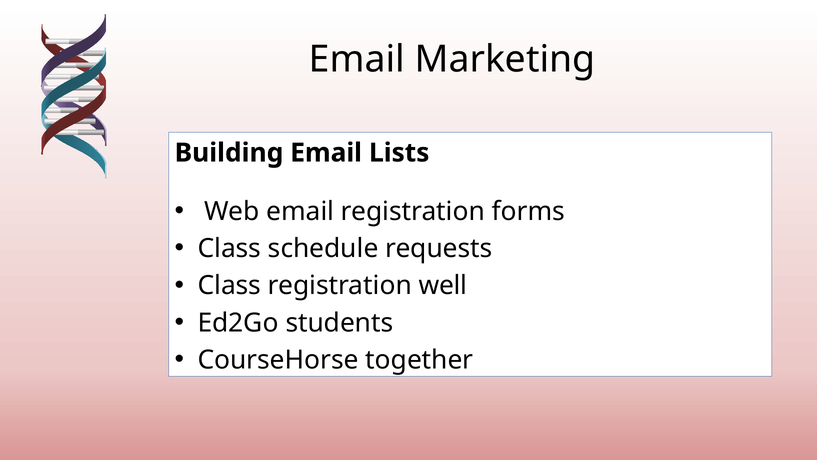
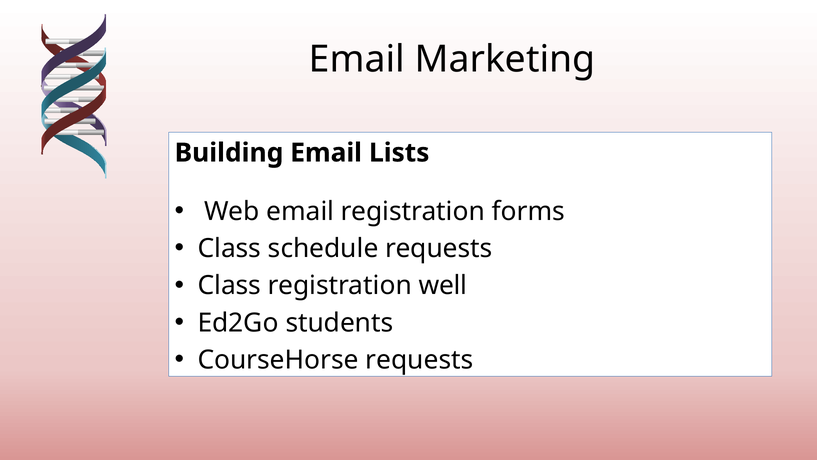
CourseHorse together: together -> requests
